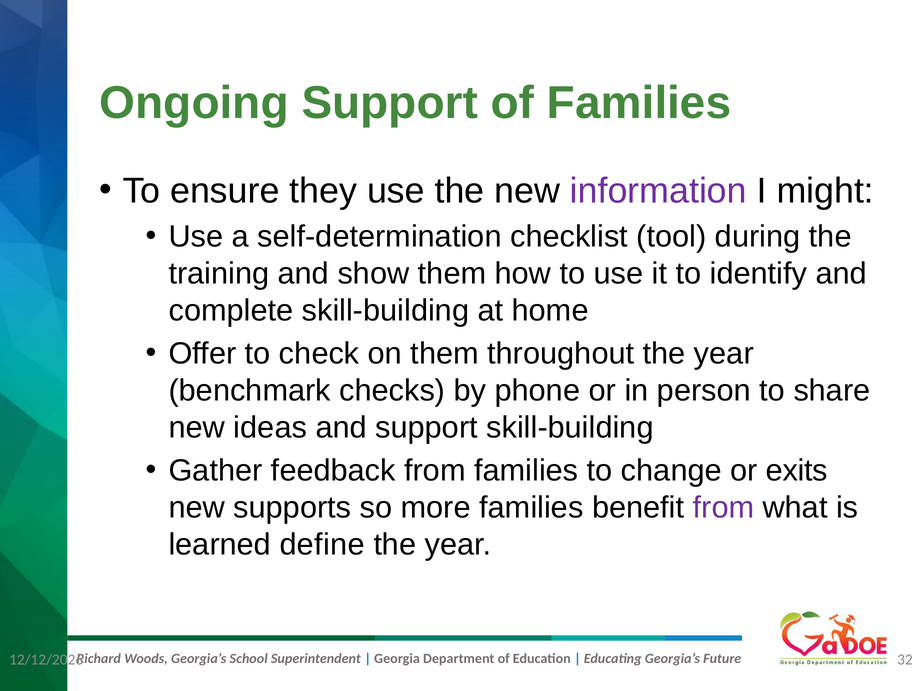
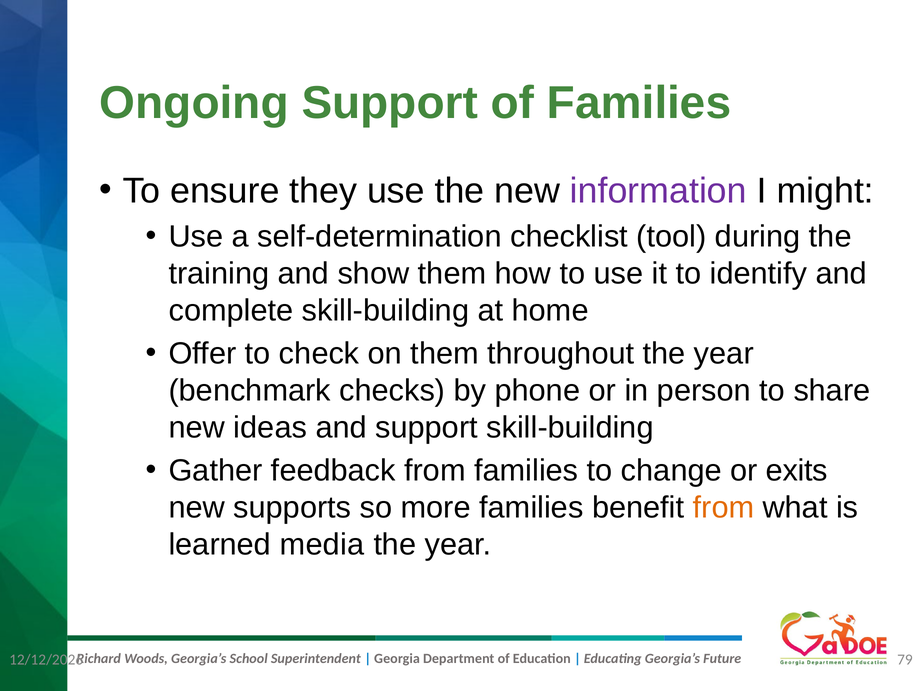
from at (724, 508) colour: purple -> orange
define: define -> media
32: 32 -> 79
